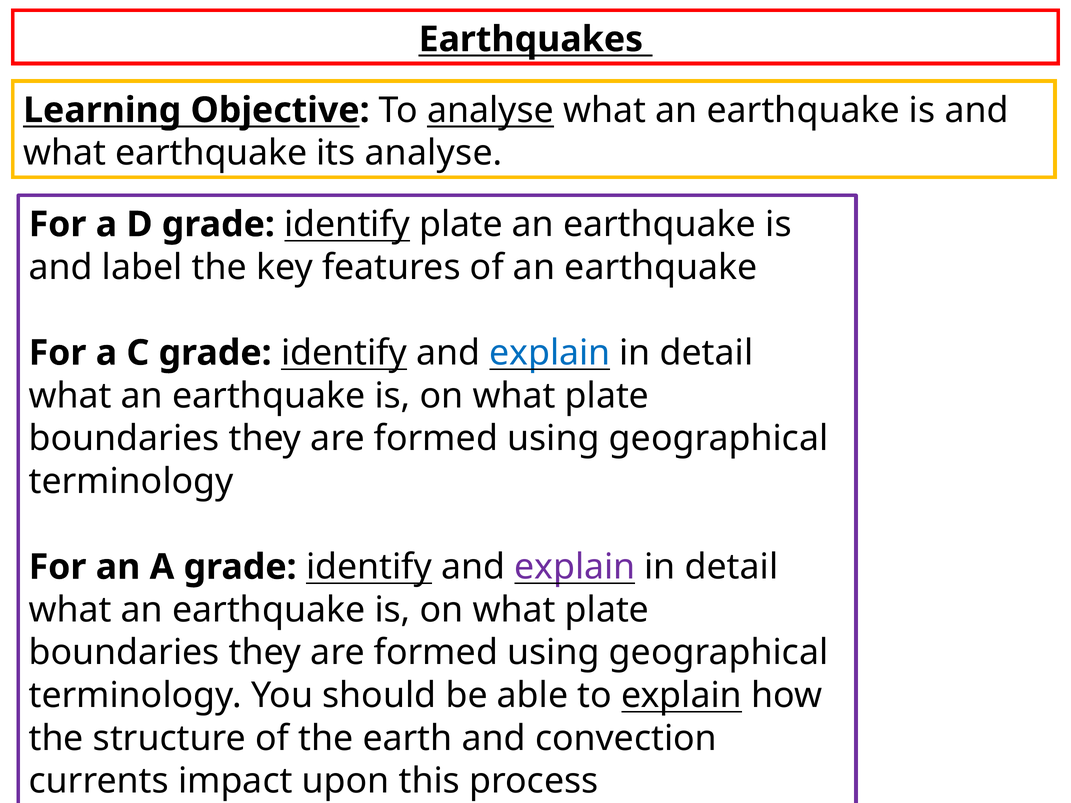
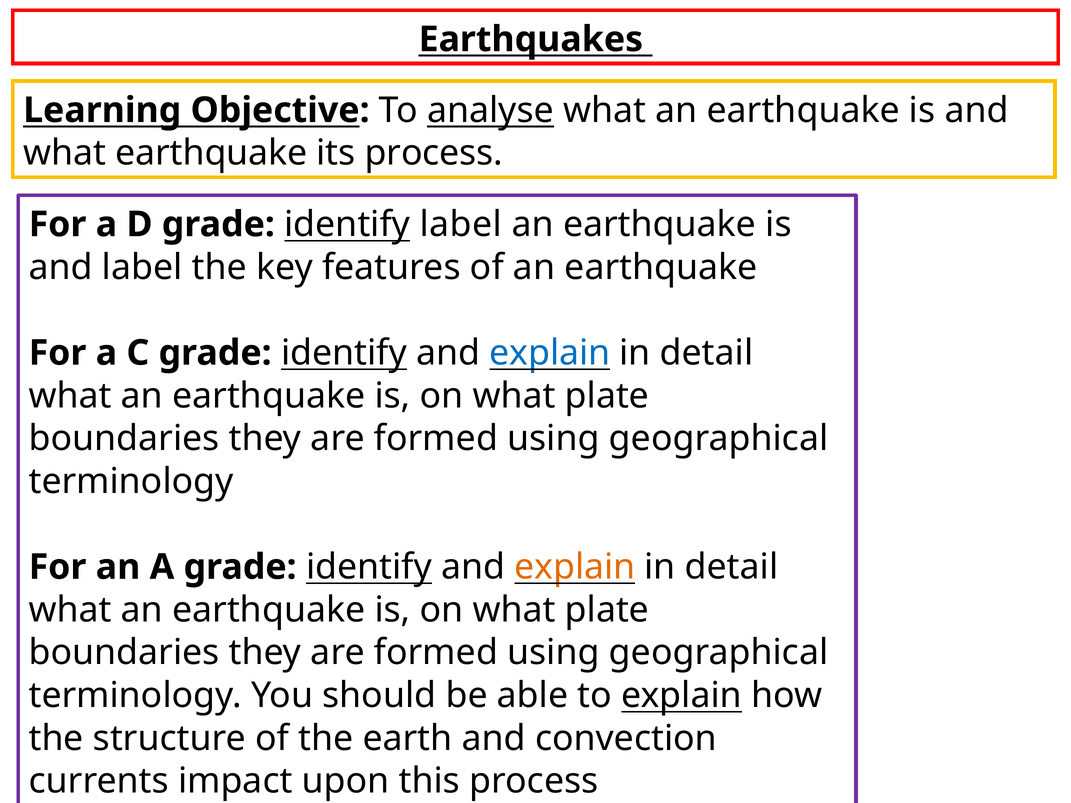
its analyse: analyse -> process
identify plate: plate -> label
explain at (575, 567) colour: purple -> orange
